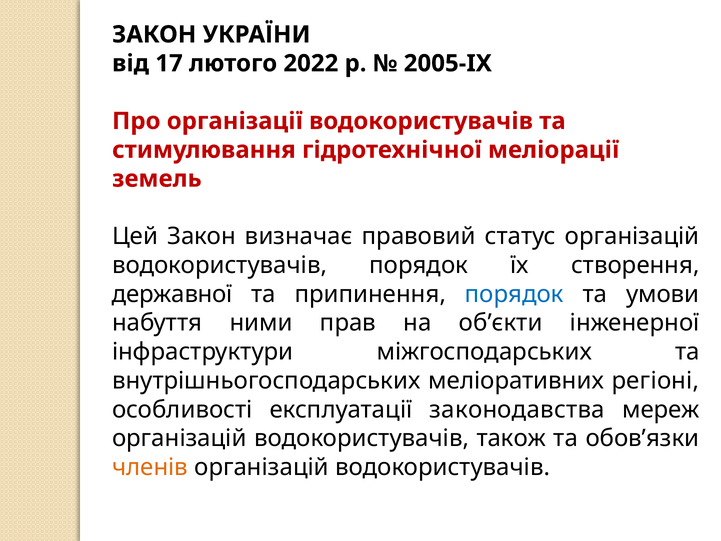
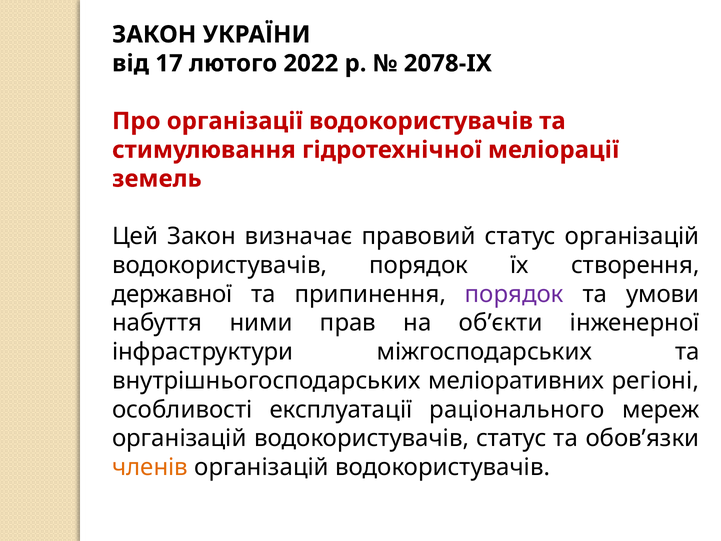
2005-IX: 2005-IX -> 2078-IX
порядок at (514, 294) colour: blue -> purple
законодавства: законодавства -> раціонального
водокористувачів також: також -> статус
